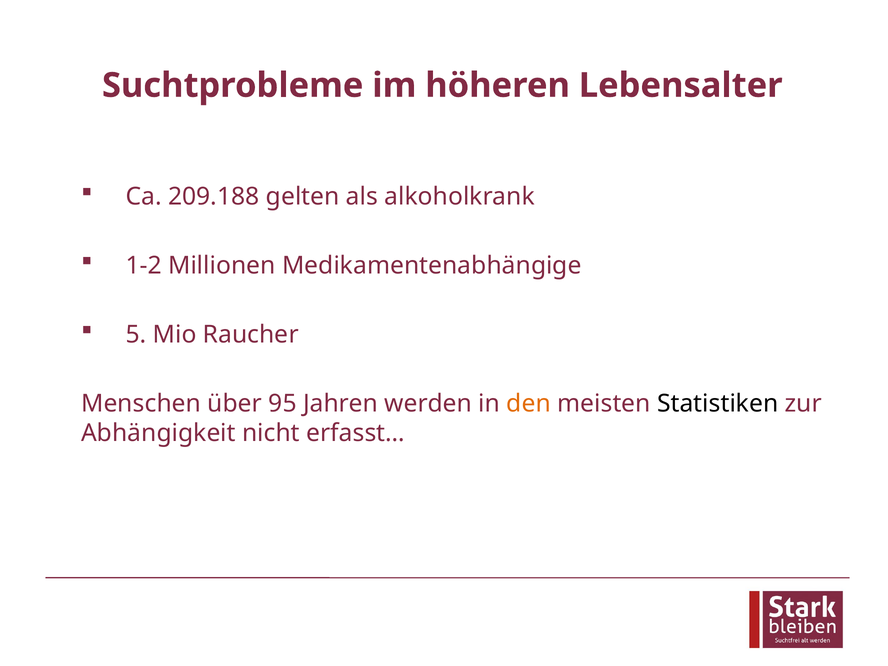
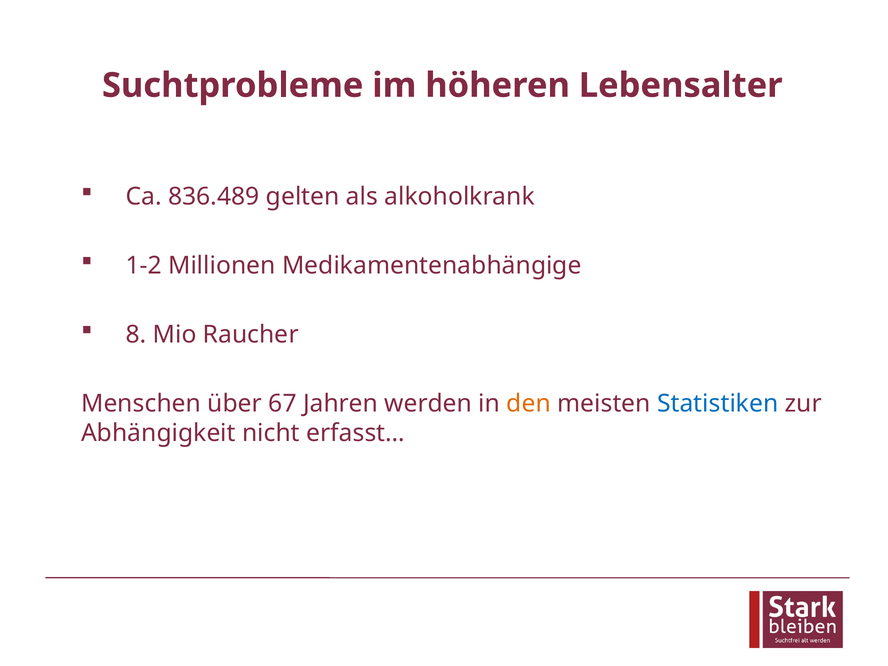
209.188: 209.188 -> 836.489
5: 5 -> 8
95: 95 -> 67
Statistiken colour: black -> blue
